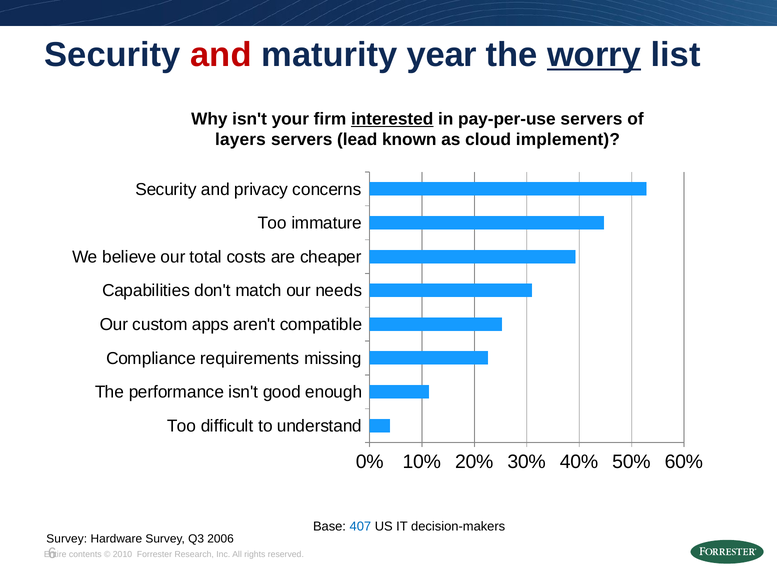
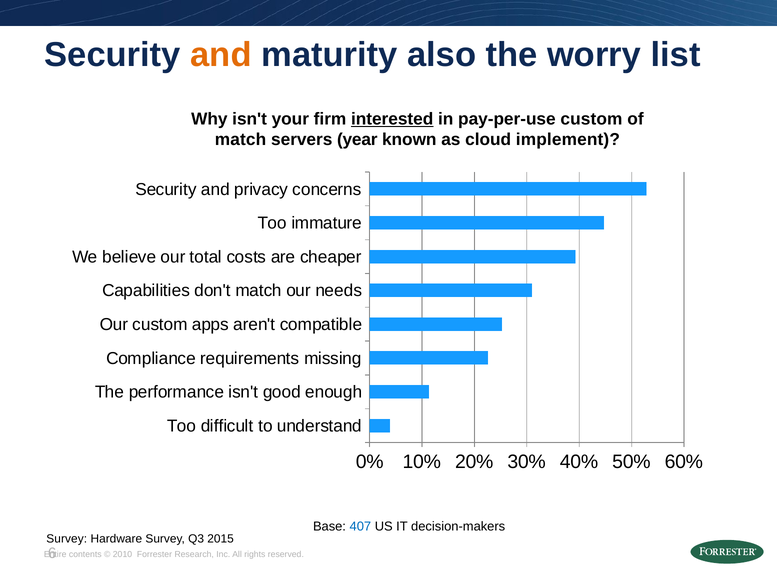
and at (221, 55) colour: red -> orange
year: year -> also
worry underline: present -> none
pay-per-use servers: servers -> custom
layers at (240, 140): layers -> match
lead: lead -> year
2006: 2006 -> 2015
